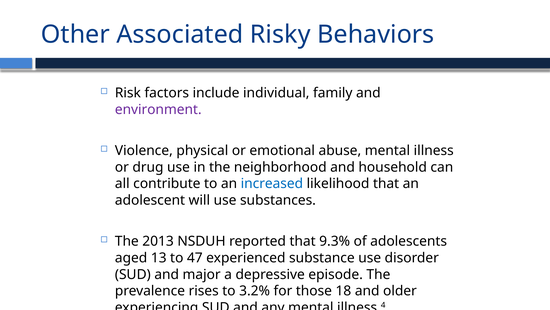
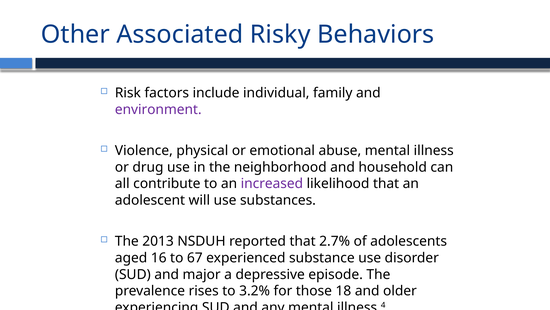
increased colour: blue -> purple
9.3%: 9.3% -> 2.7%
13: 13 -> 16
47: 47 -> 67
